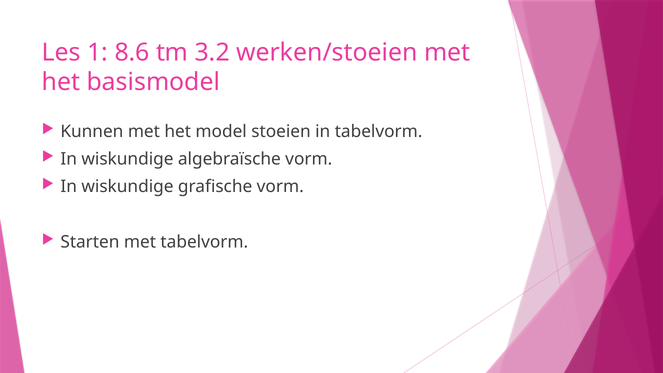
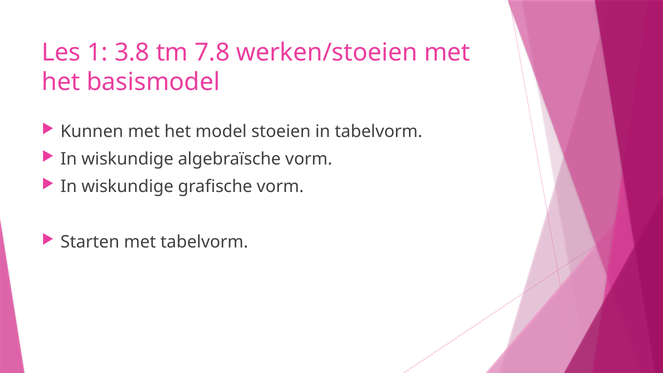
8.6: 8.6 -> 3.8
3.2: 3.2 -> 7.8
